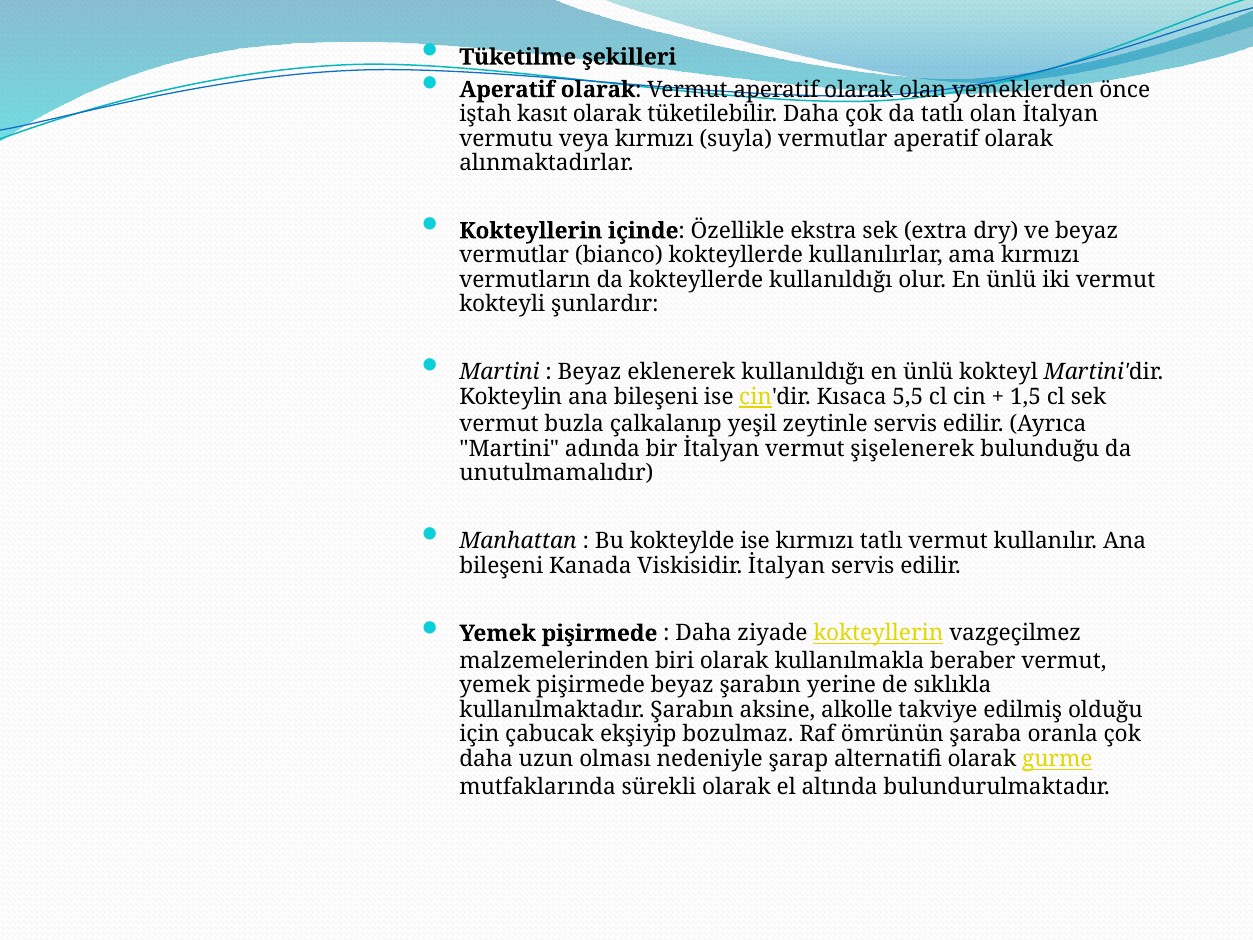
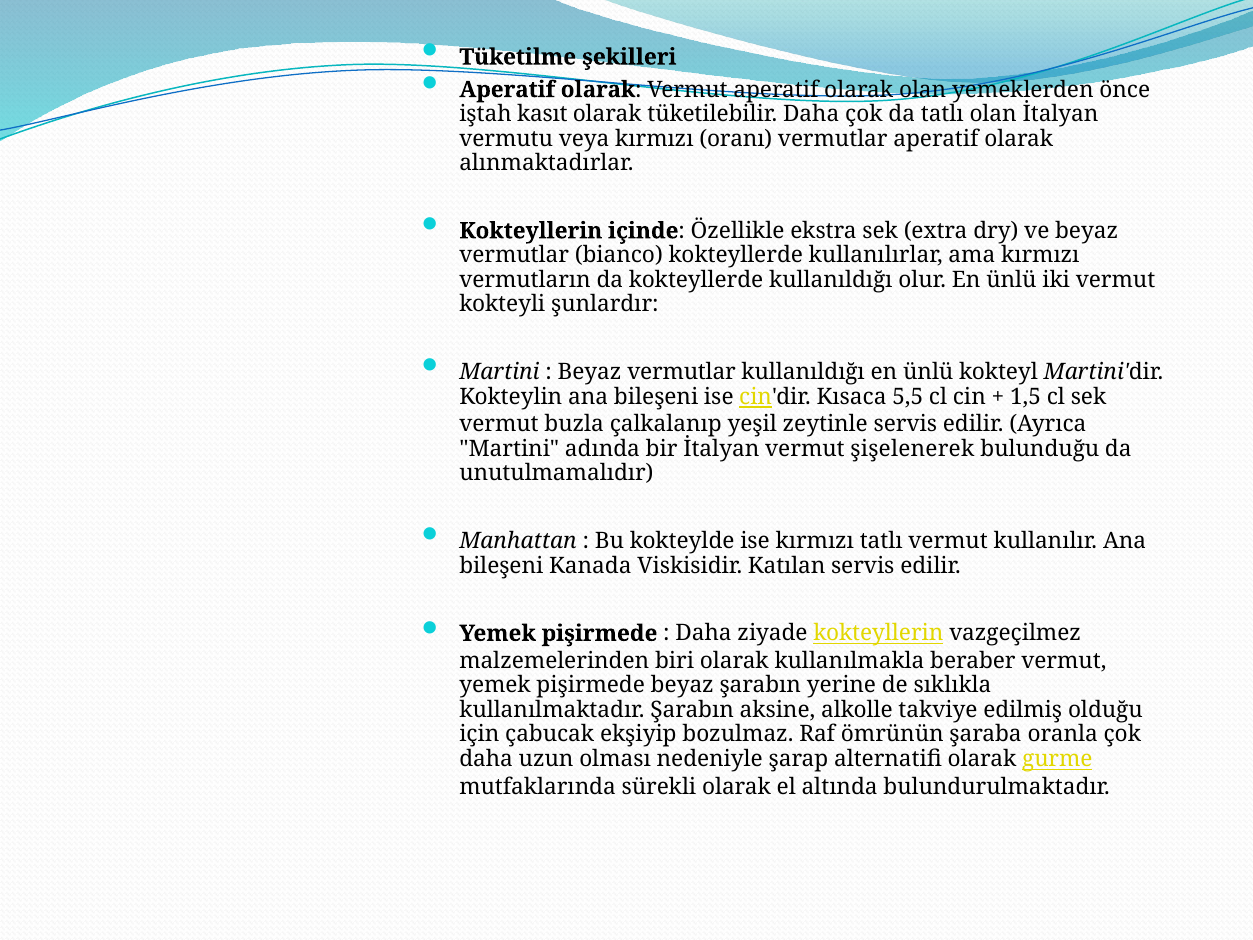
suyla: suyla -> oranı
eklenerek at (681, 372): eklenerek -> vermutlar
Viskisidir İtalyan: İtalyan -> Katılan
